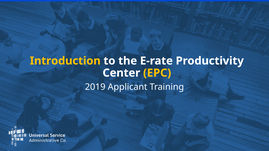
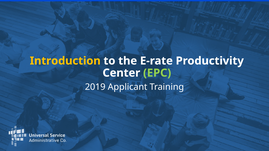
EPC colour: yellow -> light green
